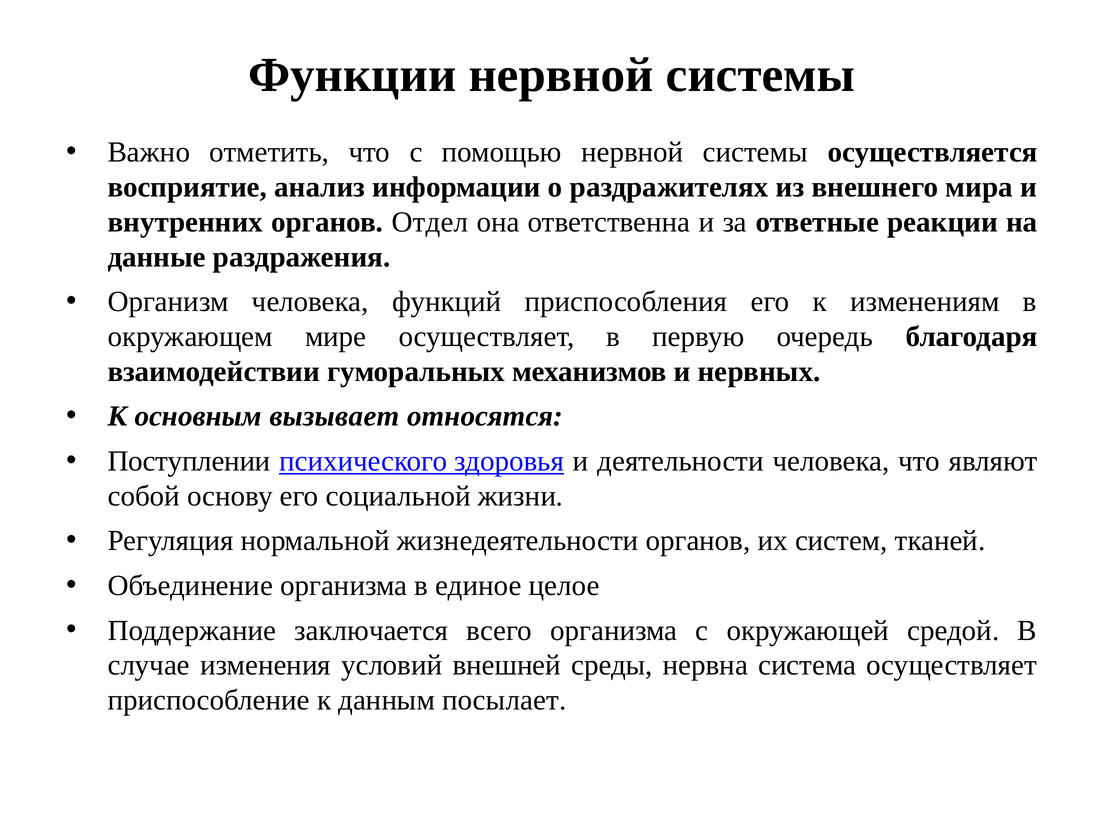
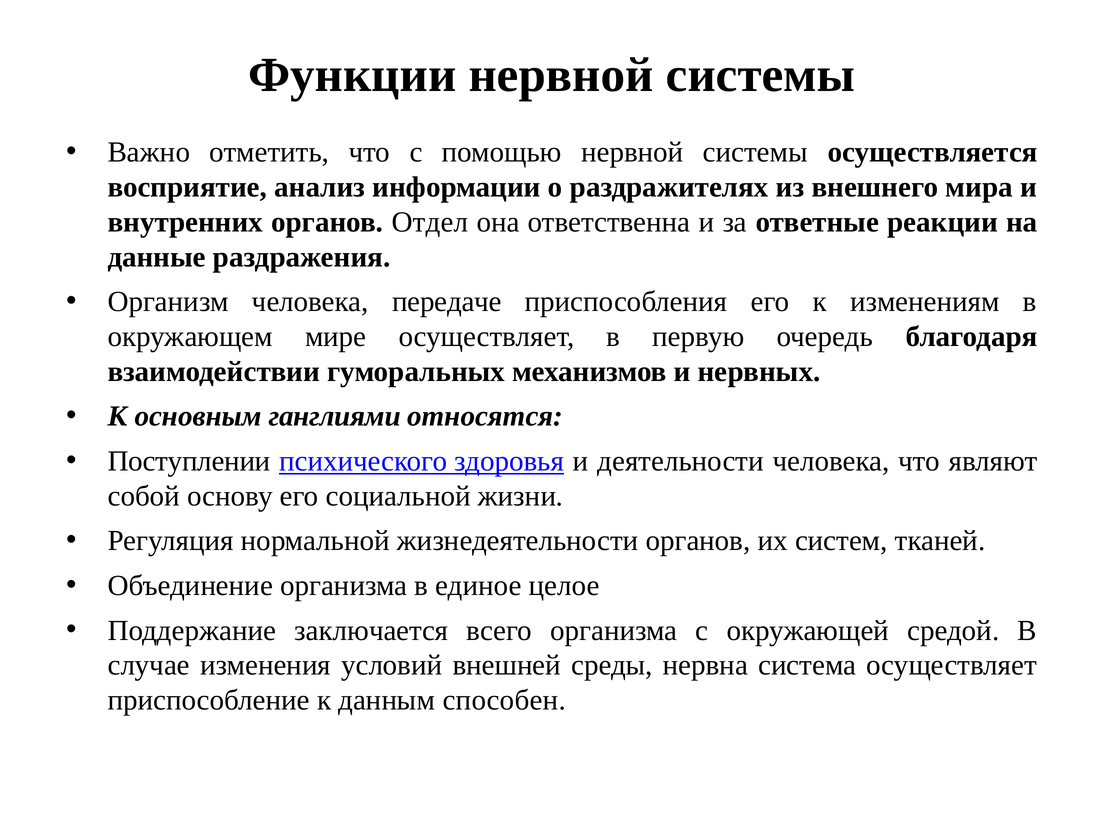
функций: функций -> передаче
вызывает: вызывает -> ганглиями
посылает: посылает -> способен
